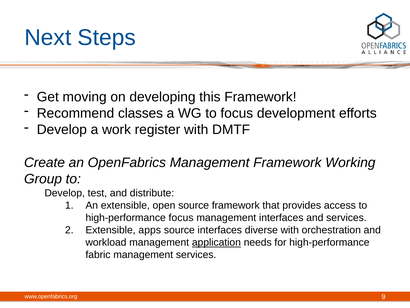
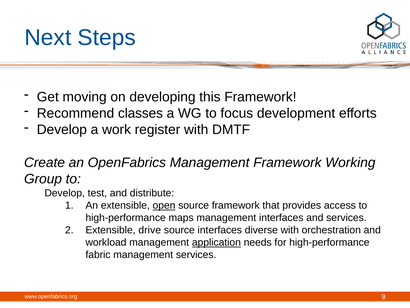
open underline: none -> present
high-performance focus: focus -> maps
apps: apps -> drive
